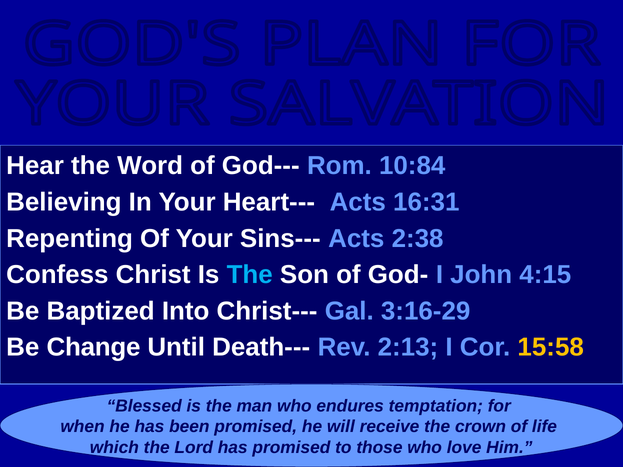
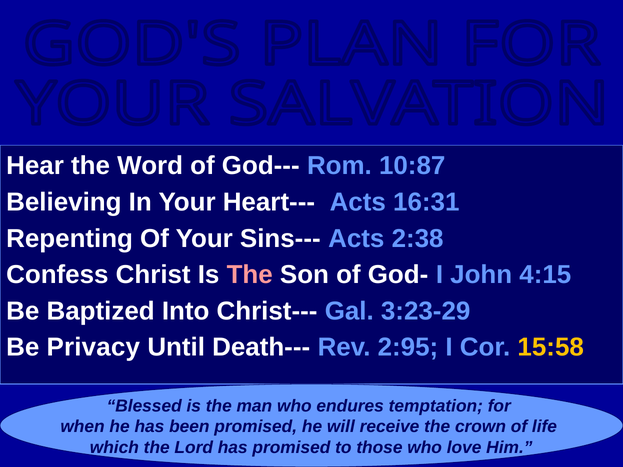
10:84: 10:84 -> 10:87
The at (250, 275) colour: light blue -> pink
3:16-29: 3:16-29 -> 3:23-29
Change: Change -> Privacy
2:13: 2:13 -> 2:95
